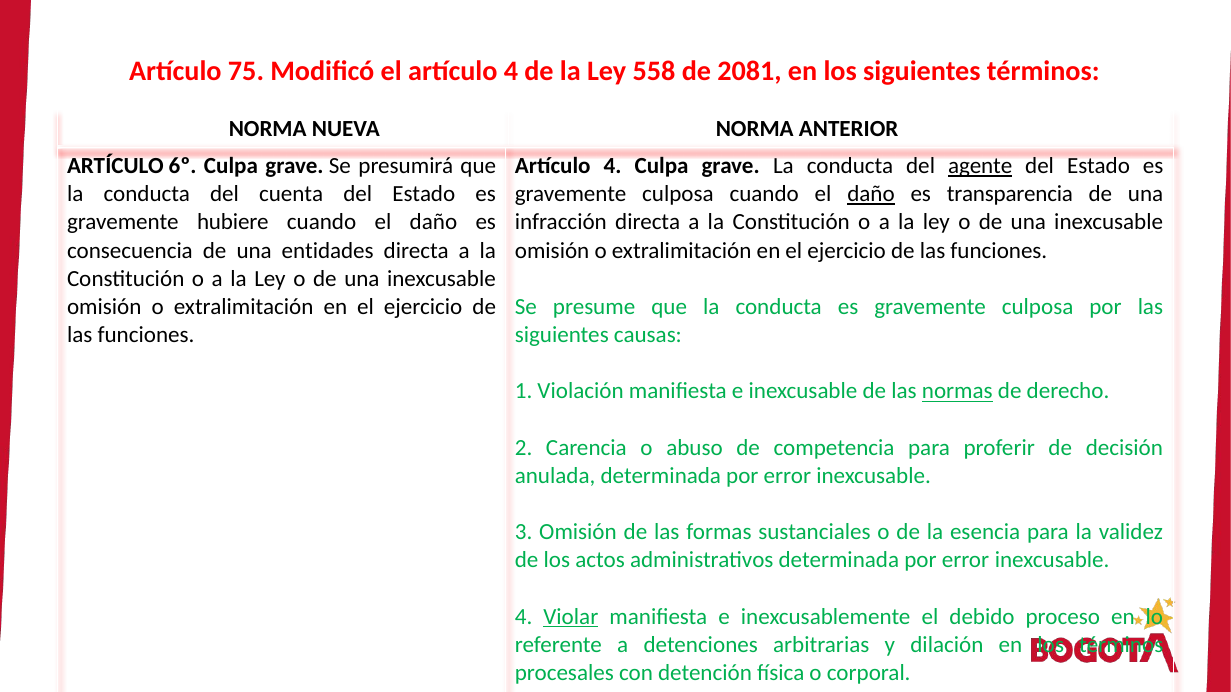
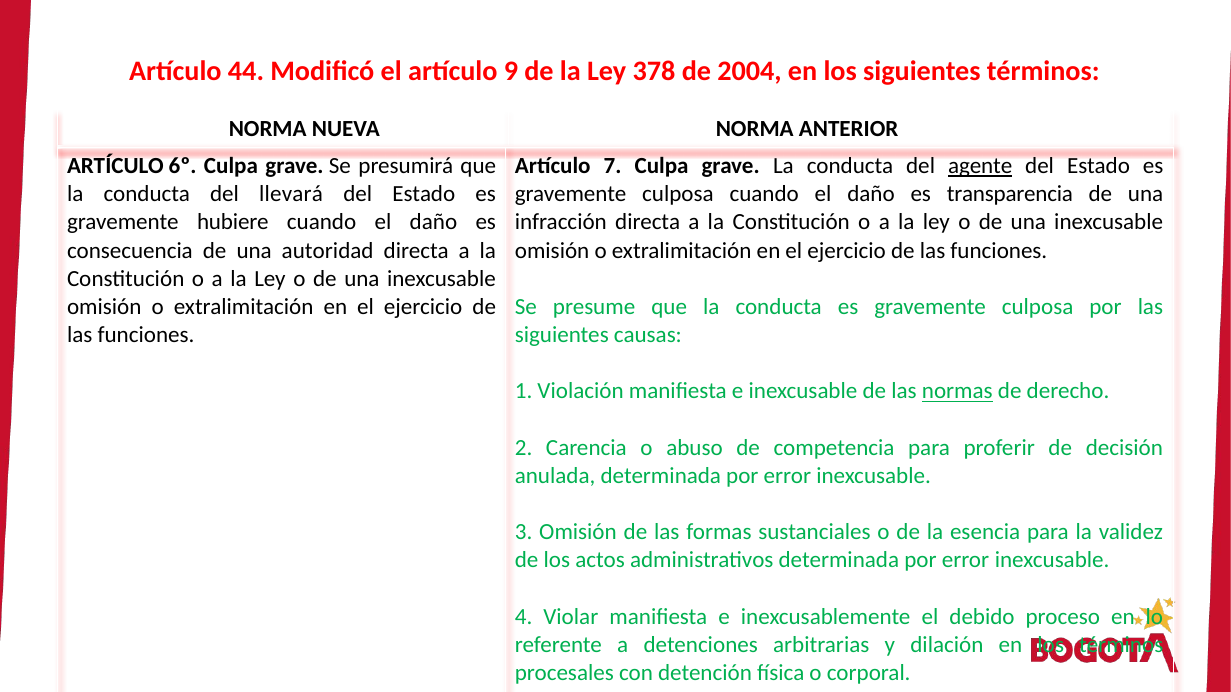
75: 75 -> 44
el artículo 4: 4 -> 9
558: 558 -> 378
2081: 2081 -> 2004
4 at (613, 166): 4 -> 7
cuenta: cuenta -> llevará
daño at (871, 194) underline: present -> none
entidades: entidades -> autoridad
Violar underline: present -> none
